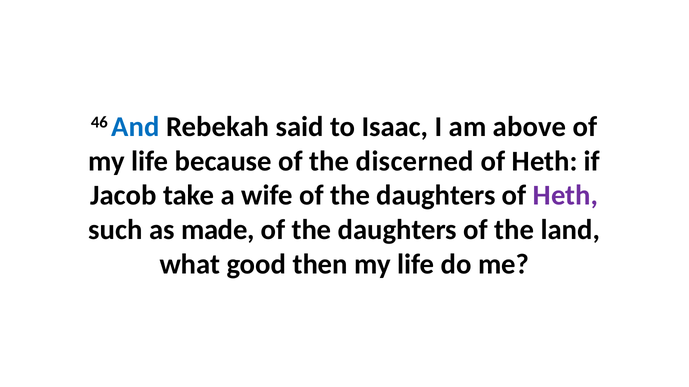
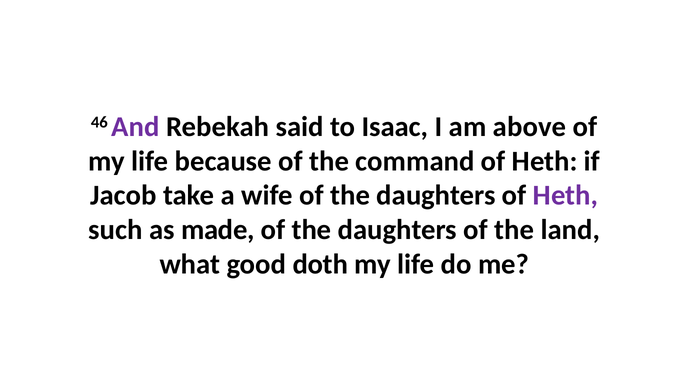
And colour: blue -> purple
discerned: discerned -> command
then: then -> doth
